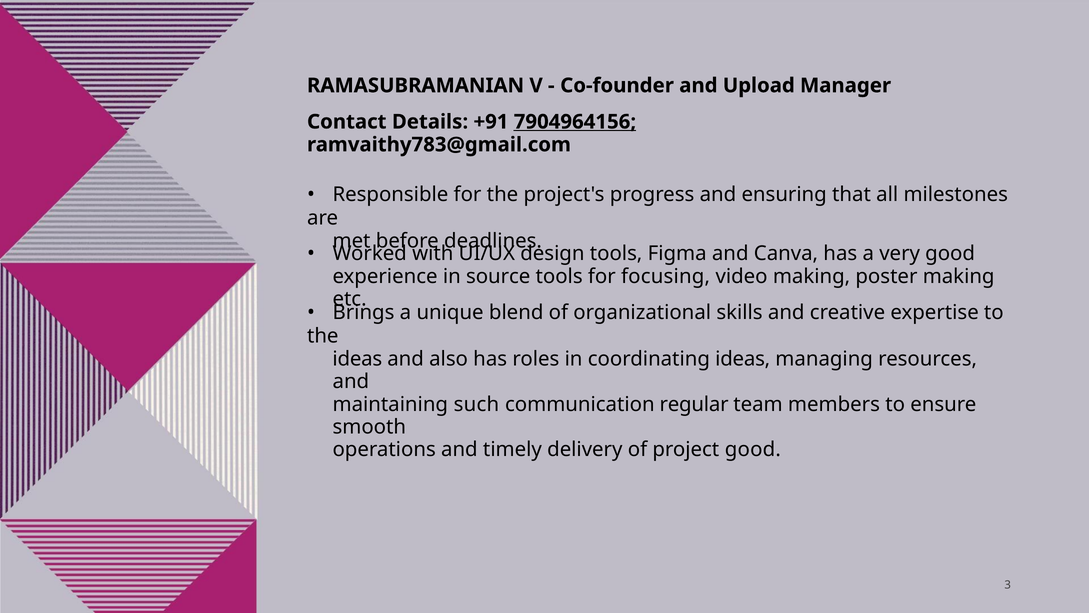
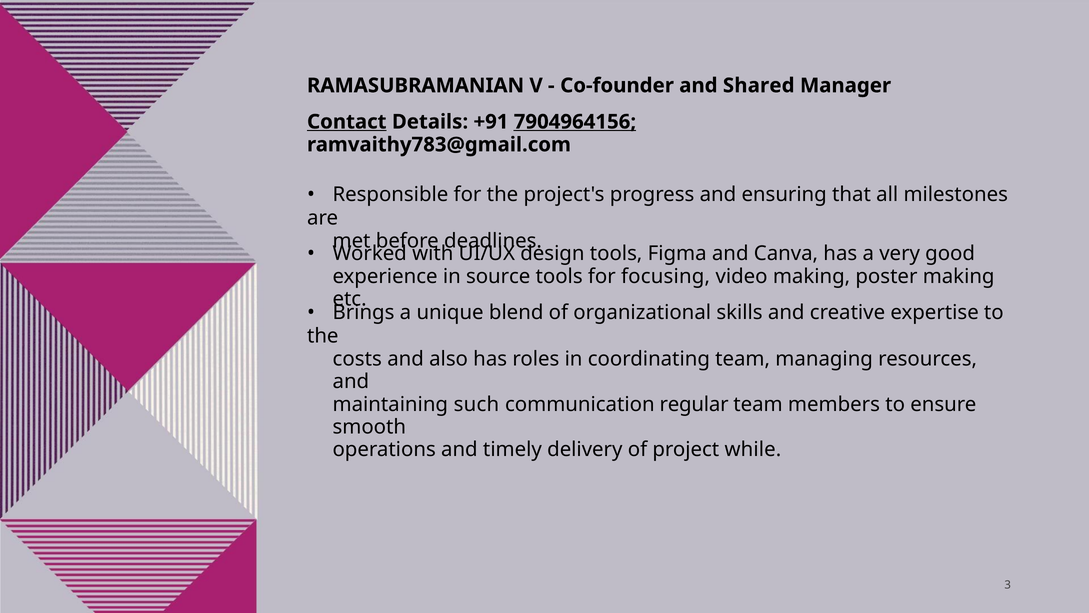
Upload: Upload -> Shared
Contact underline: none -> present
ideas at (357, 359): ideas -> costs
coordinating ideas: ideas -> team
project good: good -> while
